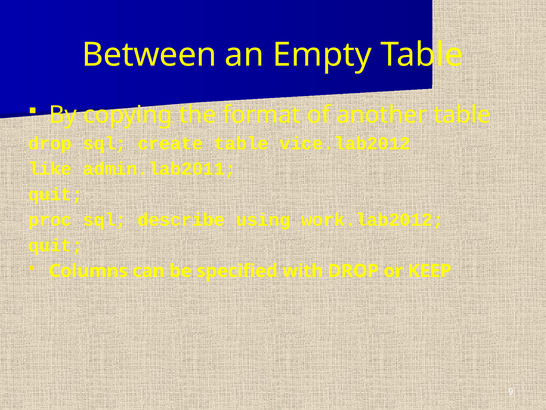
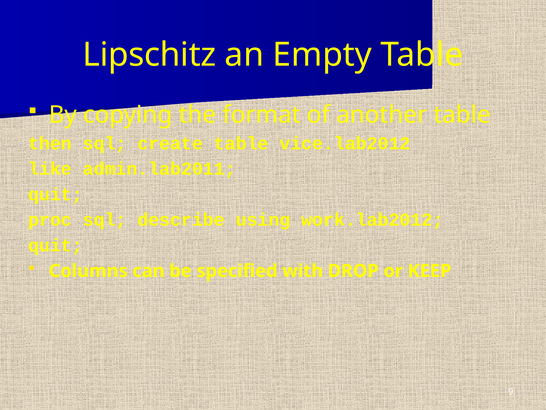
Between: Between -> Lipschitz
drop at (50, 143): drop -> then
